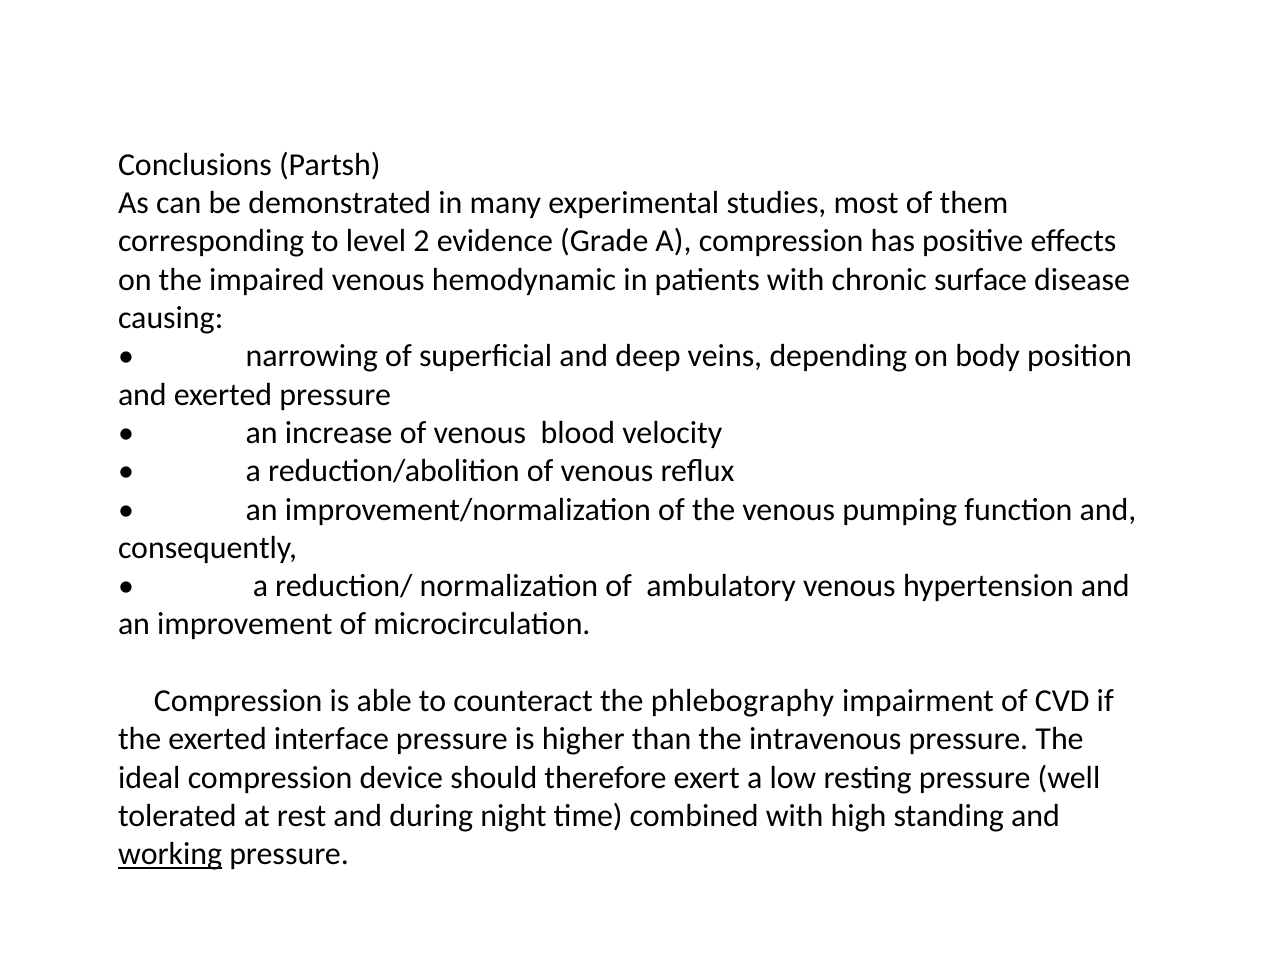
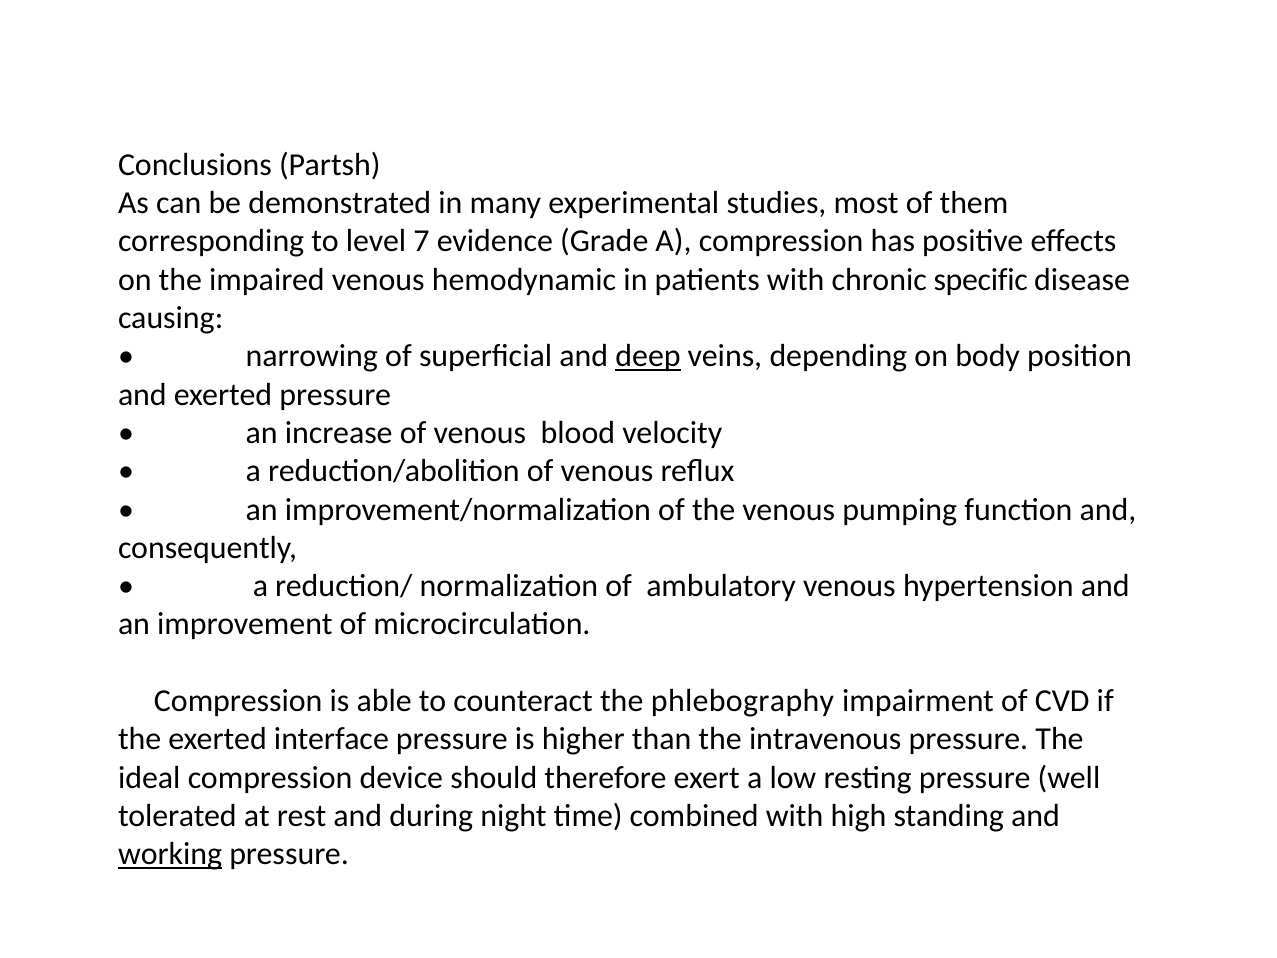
2: 2 -> 7
surface: surface -> specific
deep underline: none -> present
